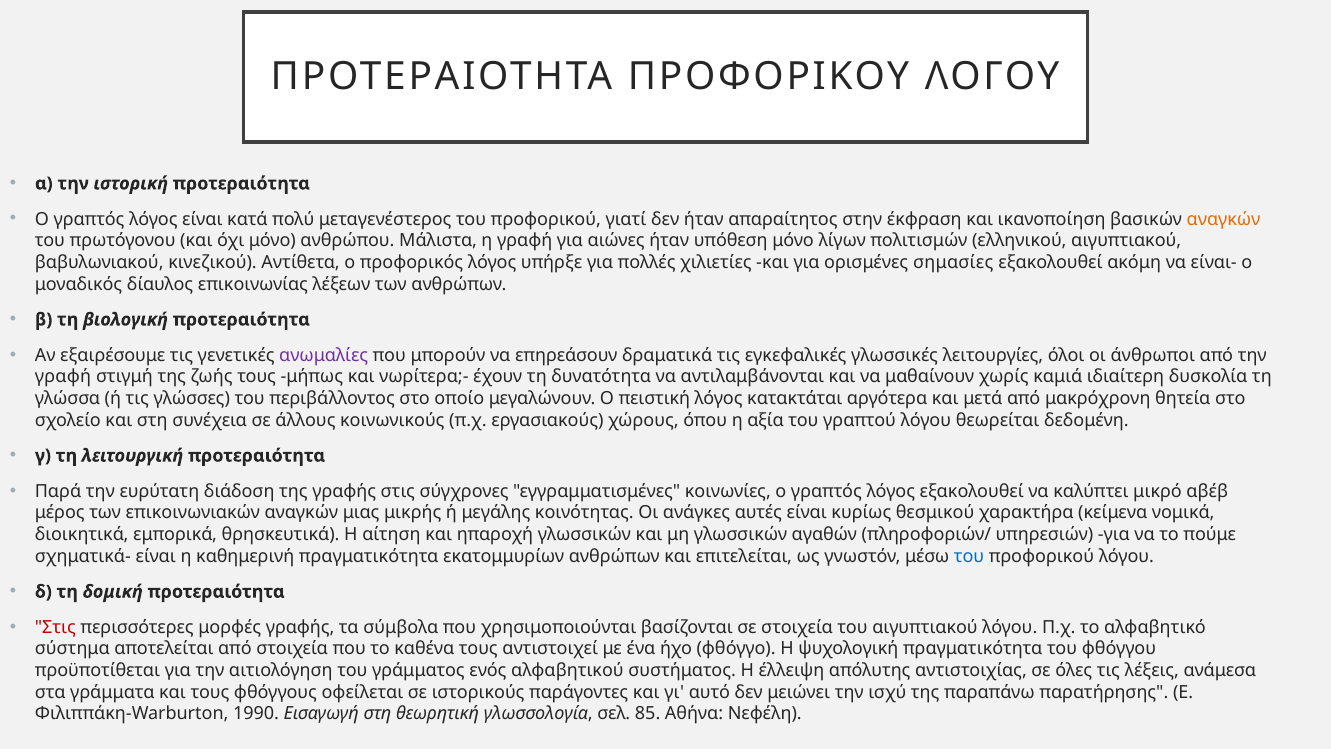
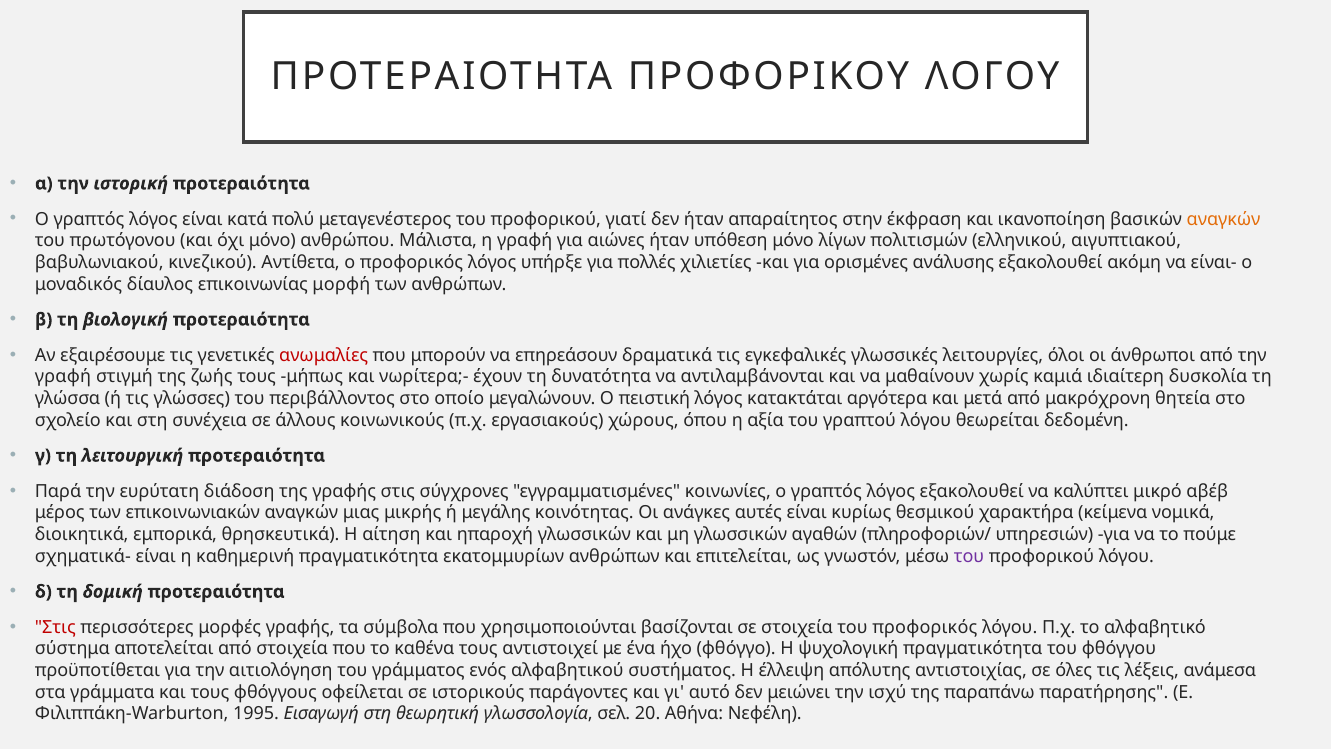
σημασίες: σημασίες -> ανάλυσης
λέξεων: λέξεων -> μορφή
ανωμαλίες colour: purple -> red
του at (969, 556) colour: blue -> purple
του αιγυπτιακού: αιγυπτιακού -> προφορικός
1990: 1990 -> 1995
85: 85 -> 20
